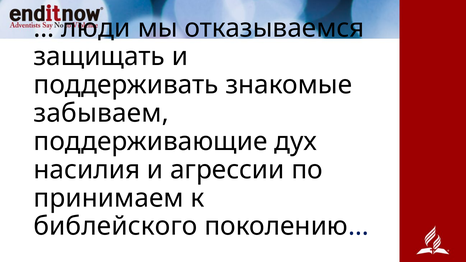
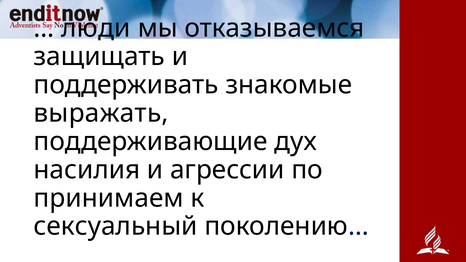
забываем: забываем -> выражать
библейского: библейского -> сексуальный
